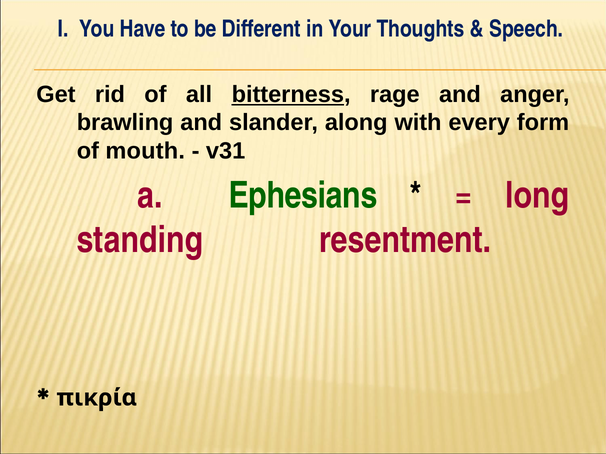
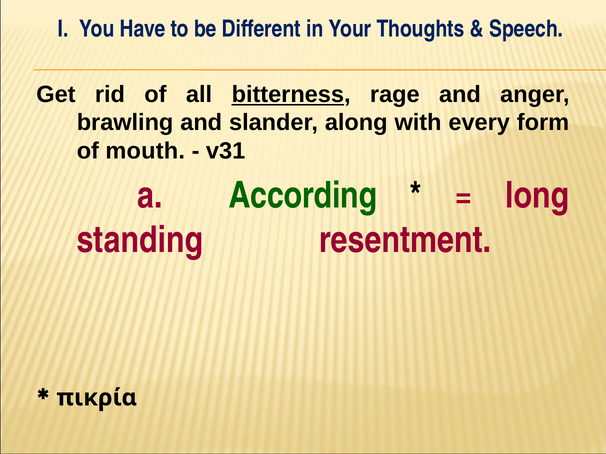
Ephesians: Ephesians -> According
